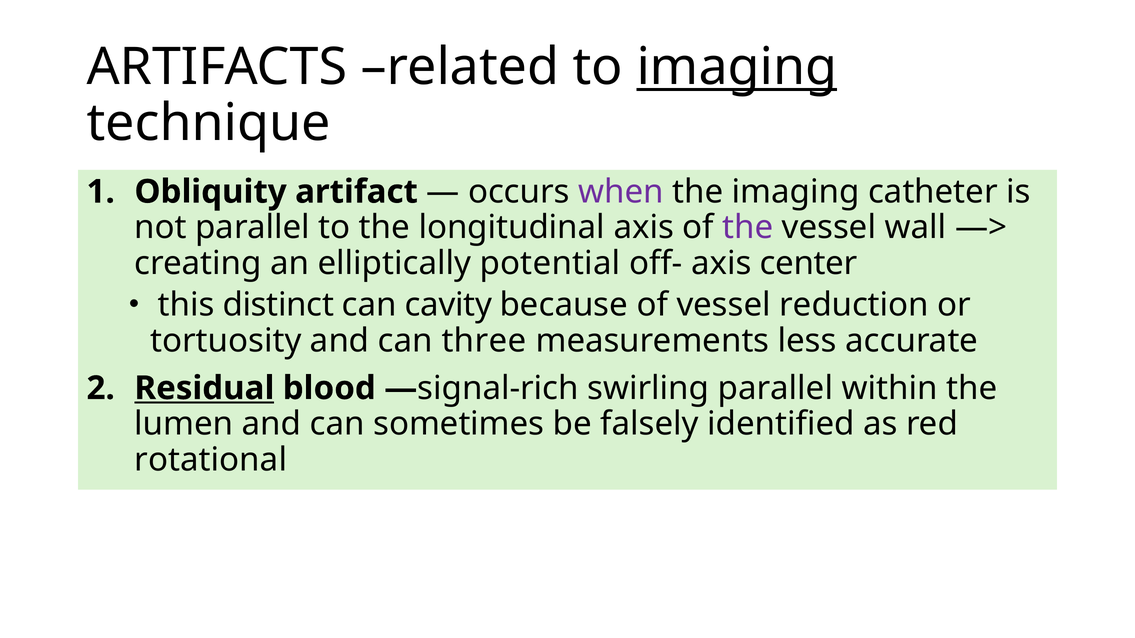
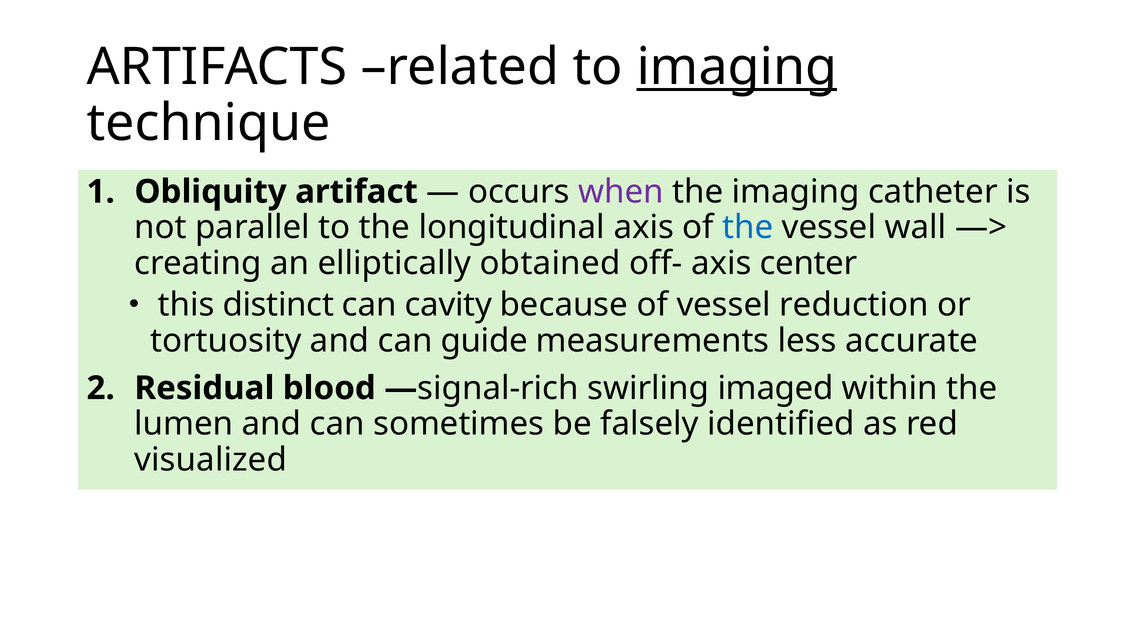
the at (748, 228) colour: purple -> blue
potential: potential -> obtained
three: three -> guide
Residual underline: present -> none
swirling parallel: parallel -> imaged
rotational: rotational -> visualized
